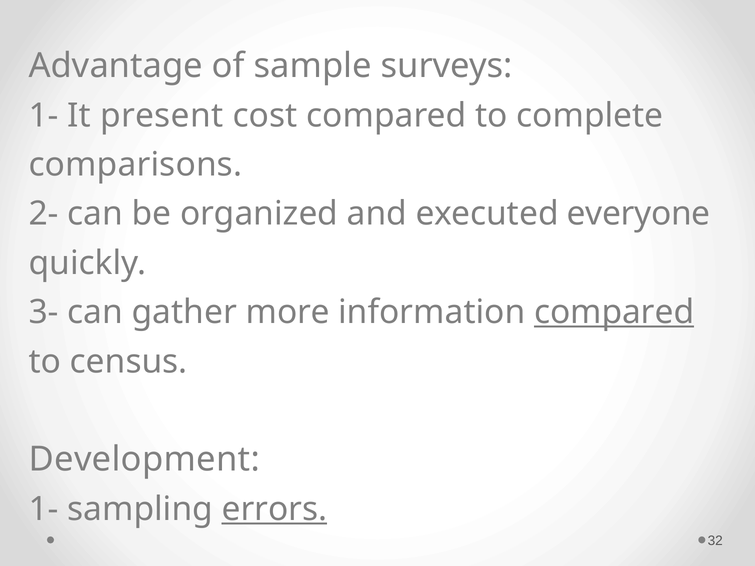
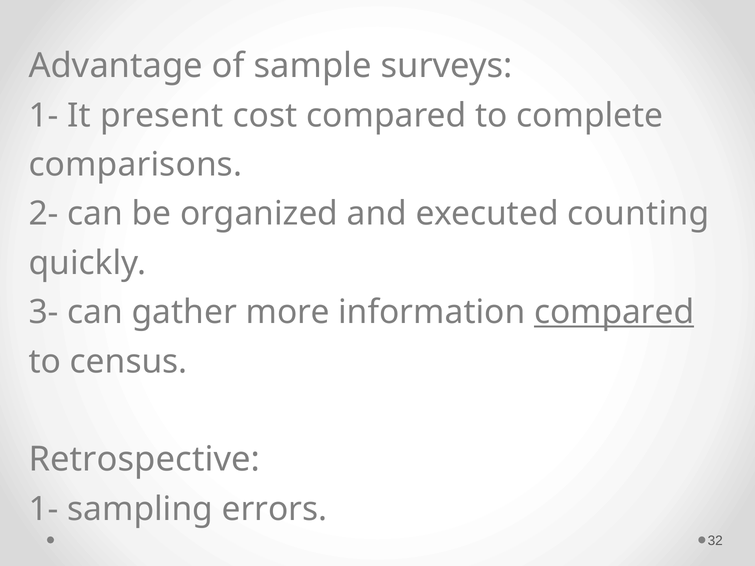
everyone: everyone -> counting
Development: Development -> Retrospective
errors underline: present -> none
